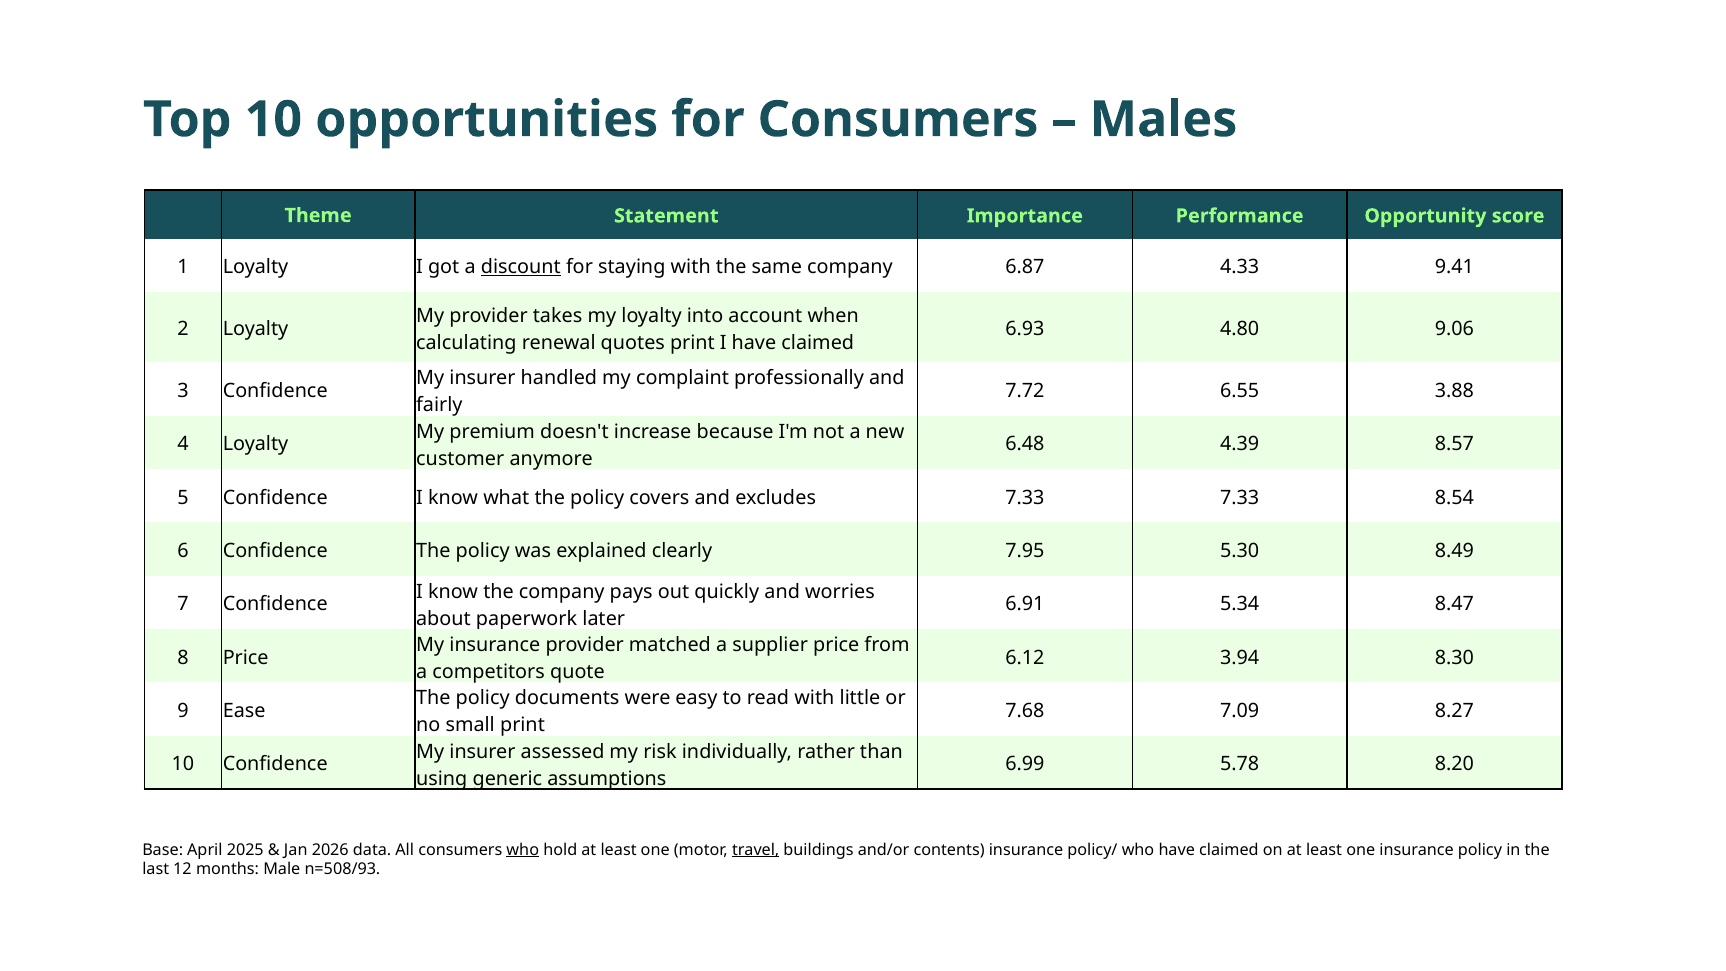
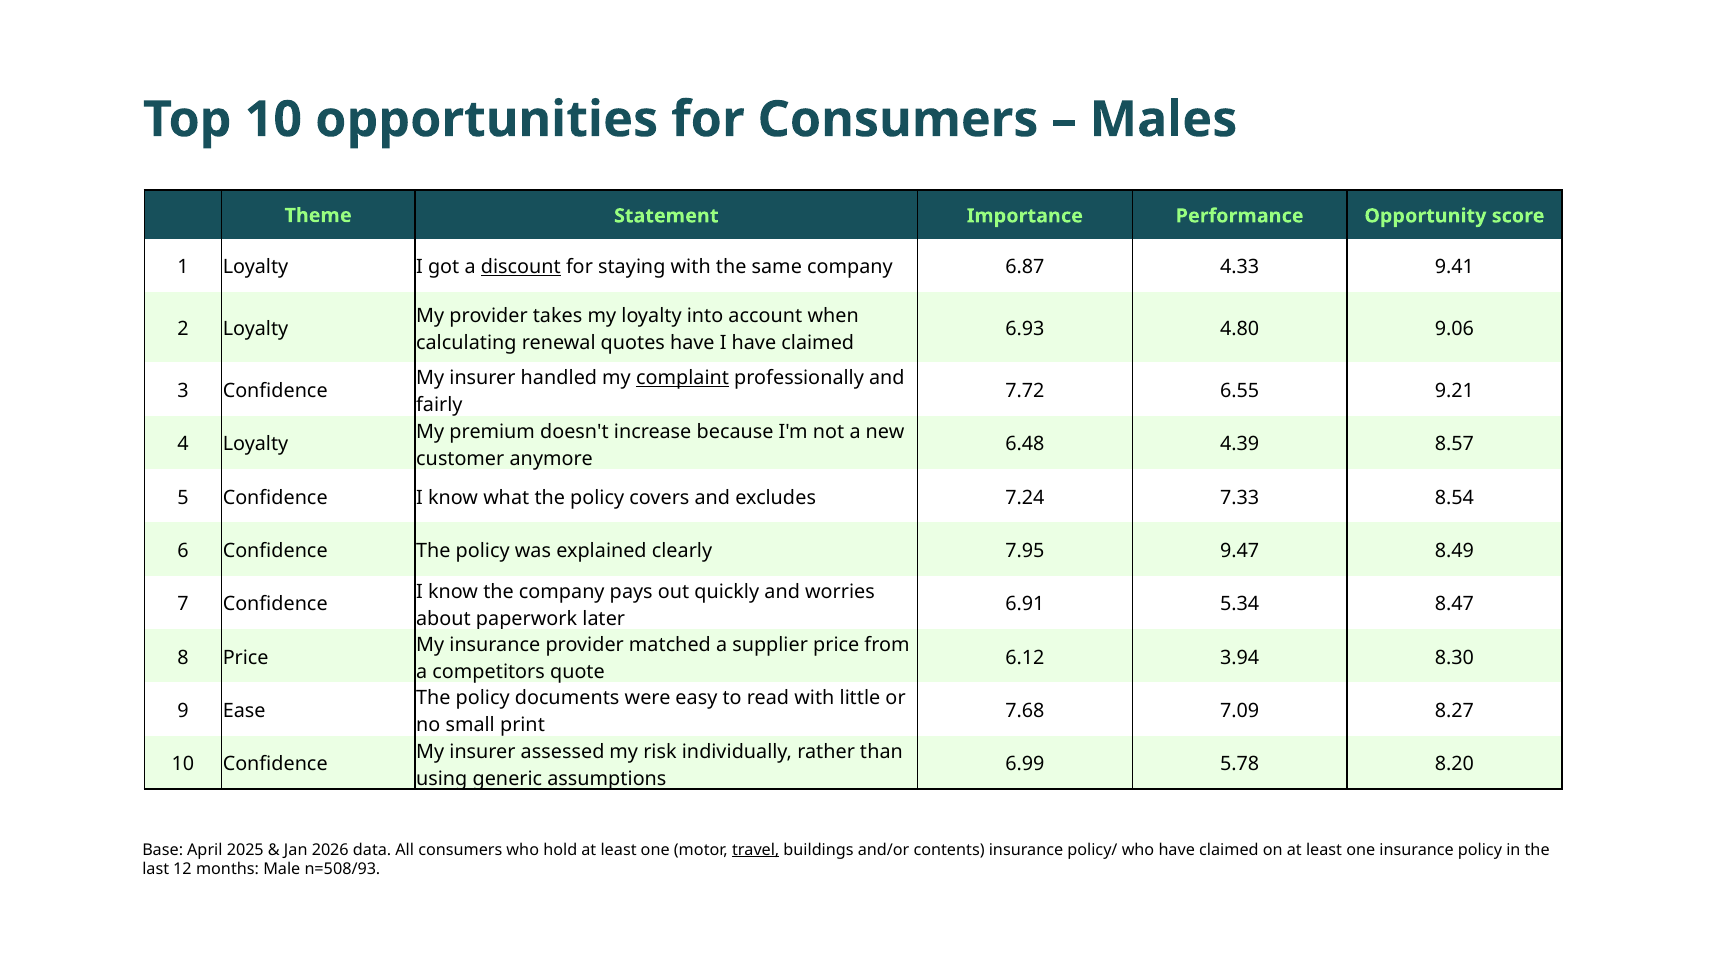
quotes print: print -> have
complaint underline: none -> present
3.88: 3.88 -> 9.21
excludes 7.33: 7.33 -> 7.24
5.30: 5.30 -> 9.47
who at (523, 850) underline: present -> none
